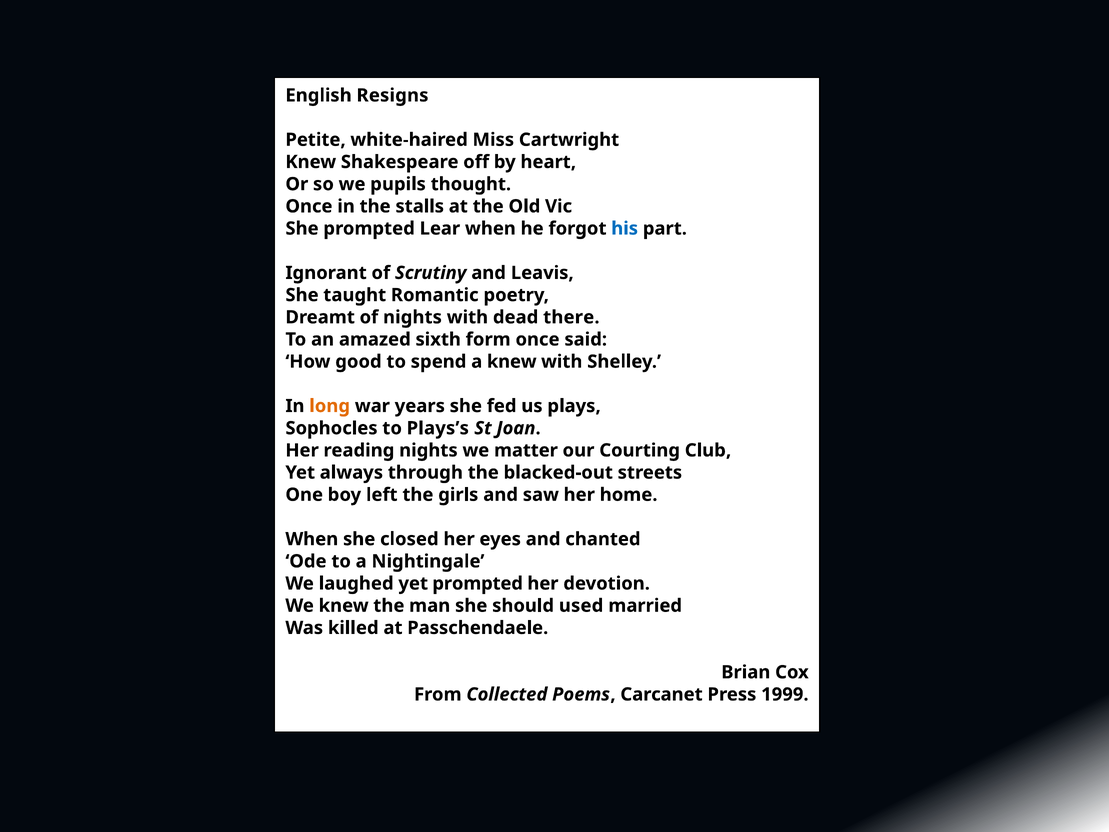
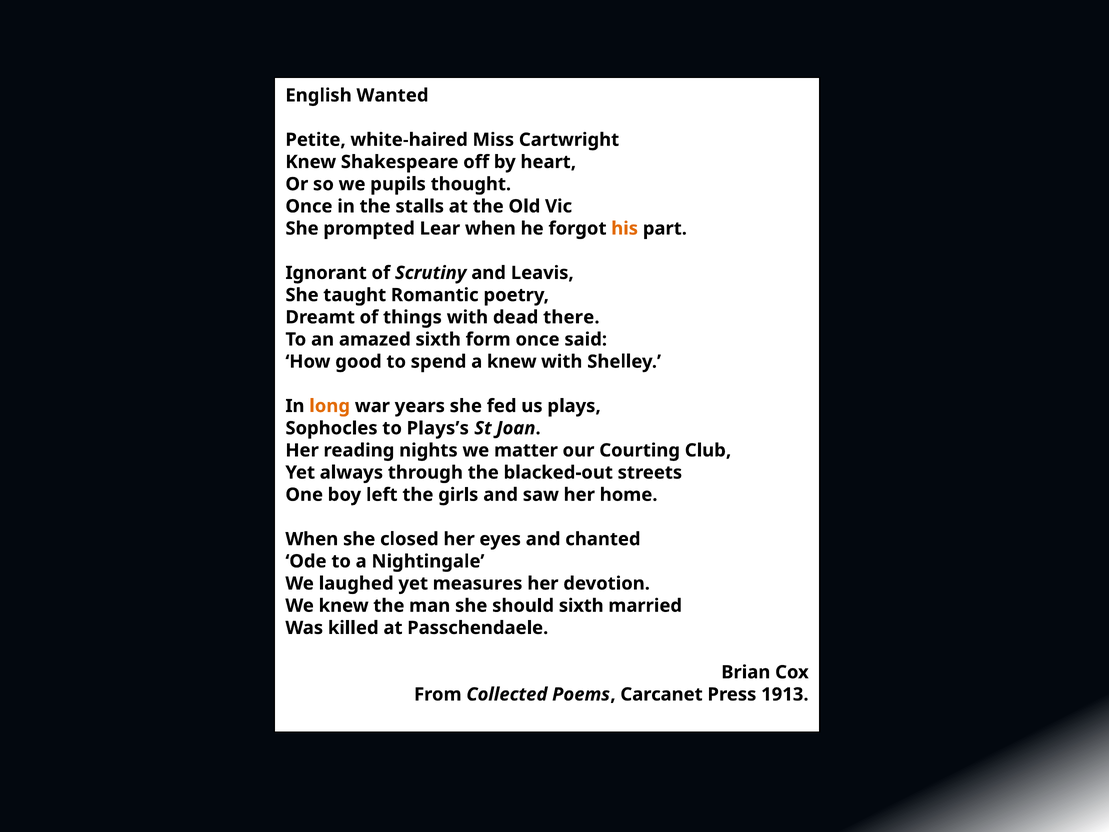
Resigns: Resigns -> Wanted
his colour: blue -> orange
of nights: nights -> things
yet prompted: prompted -> measures
should used: used -> sixth
1999: 1999 -> 1913
